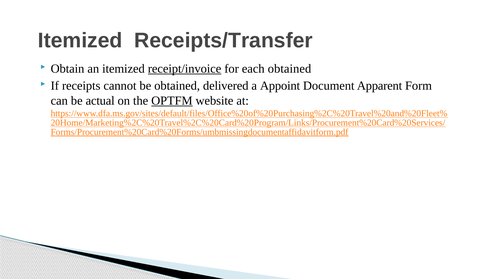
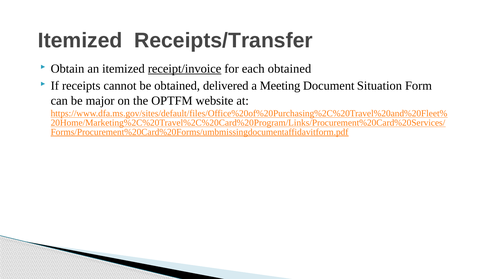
Appoint: Appoint -> Meeting
Apparent: Apparent -> Situation
actual: actual -> major
OPTFM underline: present -> none
